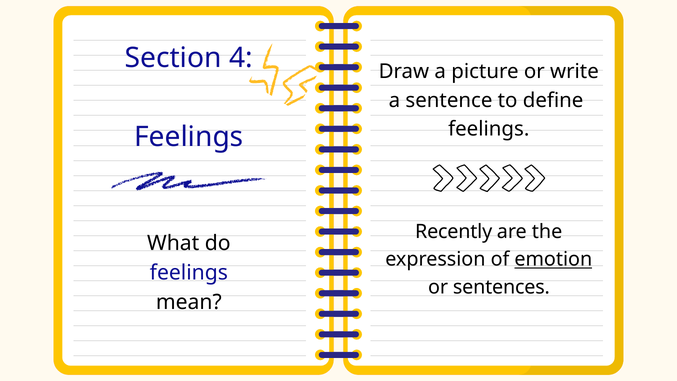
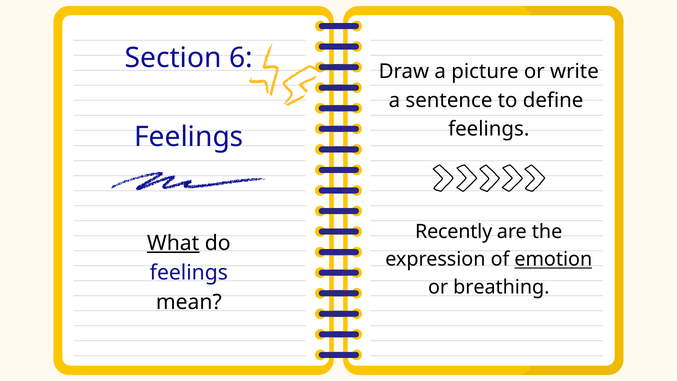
4: 4 -> 6
What underline: none -> present
sentences: sentences -> breathing
